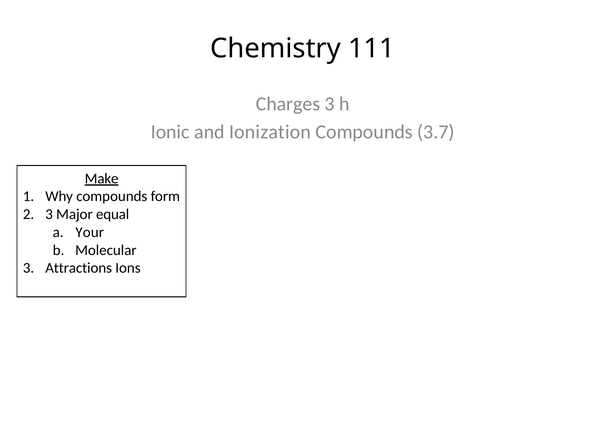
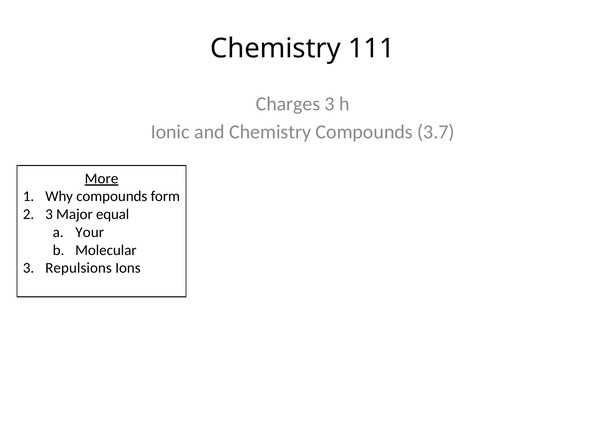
and Ionization: Ionization -> Chemistry
Make: Make -> More
Attractions: Attractions -> Repulsions
